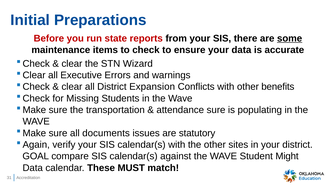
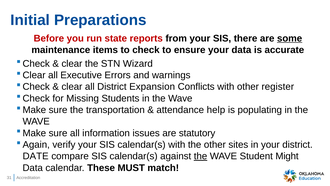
benefits: benefits -> register
attendance sure: sure -> help
documents: documents -> information
GOAL: GOAL -> DATE
the at (201, 156) underline: none -> present
